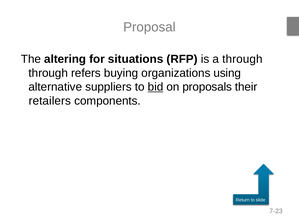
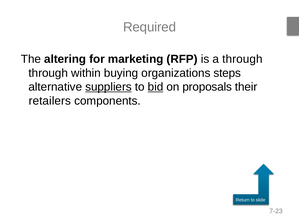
Proposal: Proposal -> Required
situations: situations -> marketing
refers: refers -> within
using: using -> steps
suppliers underline: none -> present
